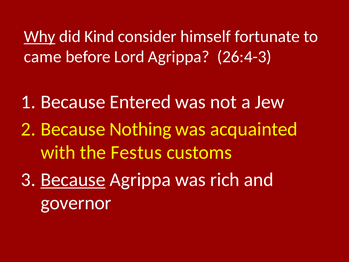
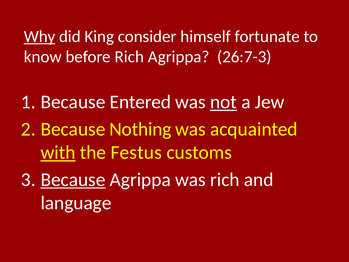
Kind: Kind -> King
came: came -> know
before Lord: Lord -> Rich
26:4-3: 26:4-3 -> 26:7-3
not underline: none -> present
with underline: none -> present
governor: governor -> language
